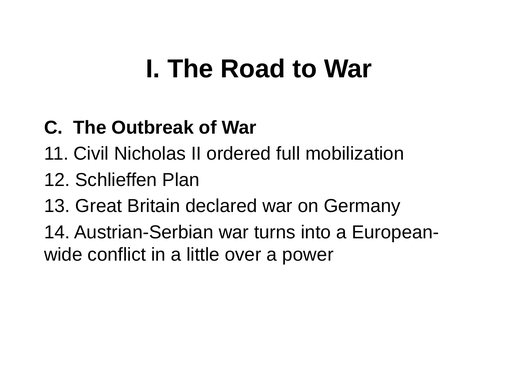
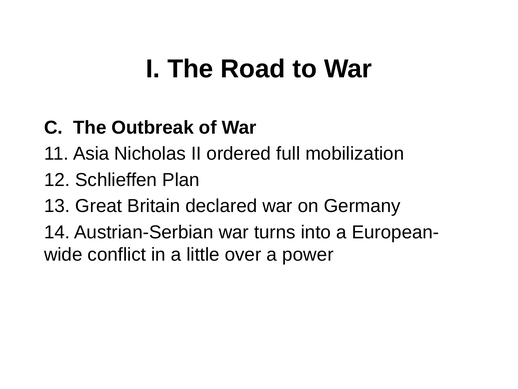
Civil: Civil -> Asia
